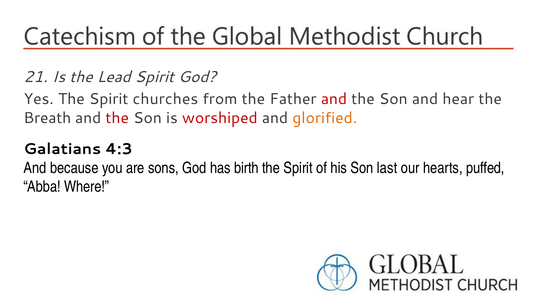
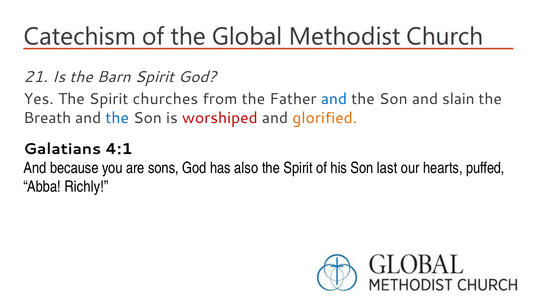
Lead: Lead -> Barn
and at (334, 99) colour: red -> blue
hear: hear -> slain
the at (117, 118) colour: red -> blue
4:3: 4:3 -> 4:1
birth: birth -> also
Where: Where -> Richly
